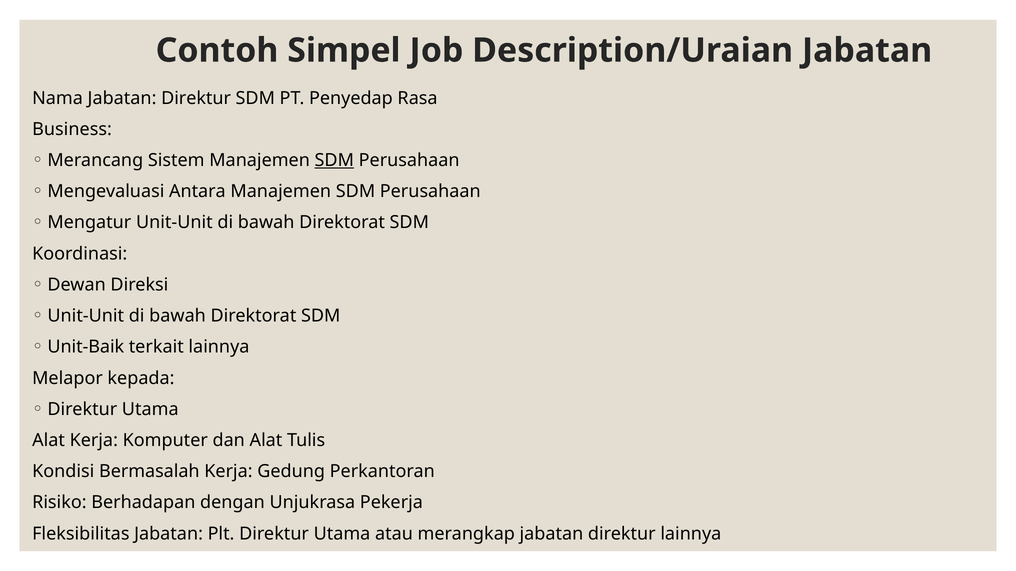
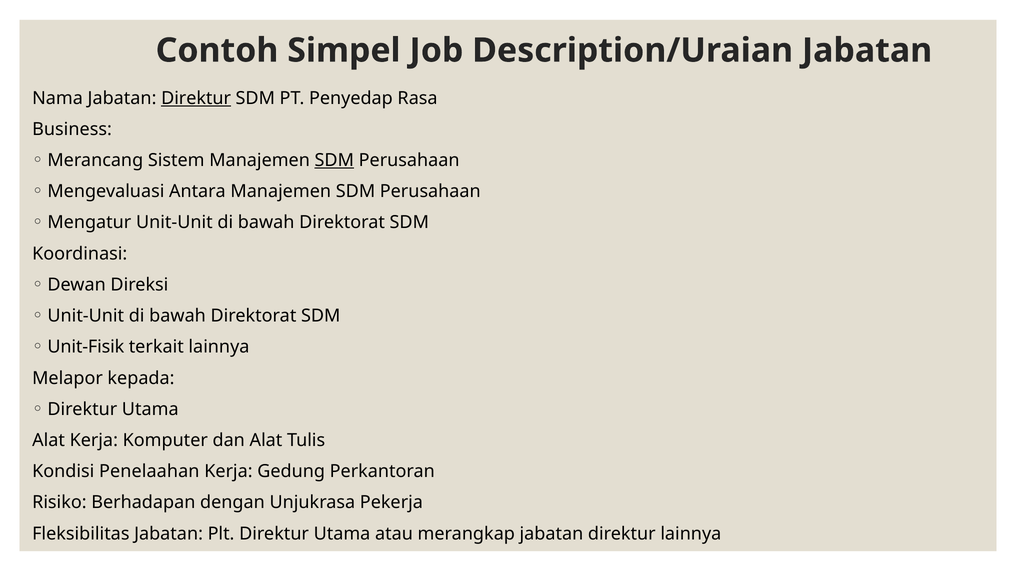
Direktur at (196, 98) underline: none -> present
Unit-Baik: Unit-Baik -> Unit-Fisik
Bermasalah: Bermasalah -> Penelaahan
